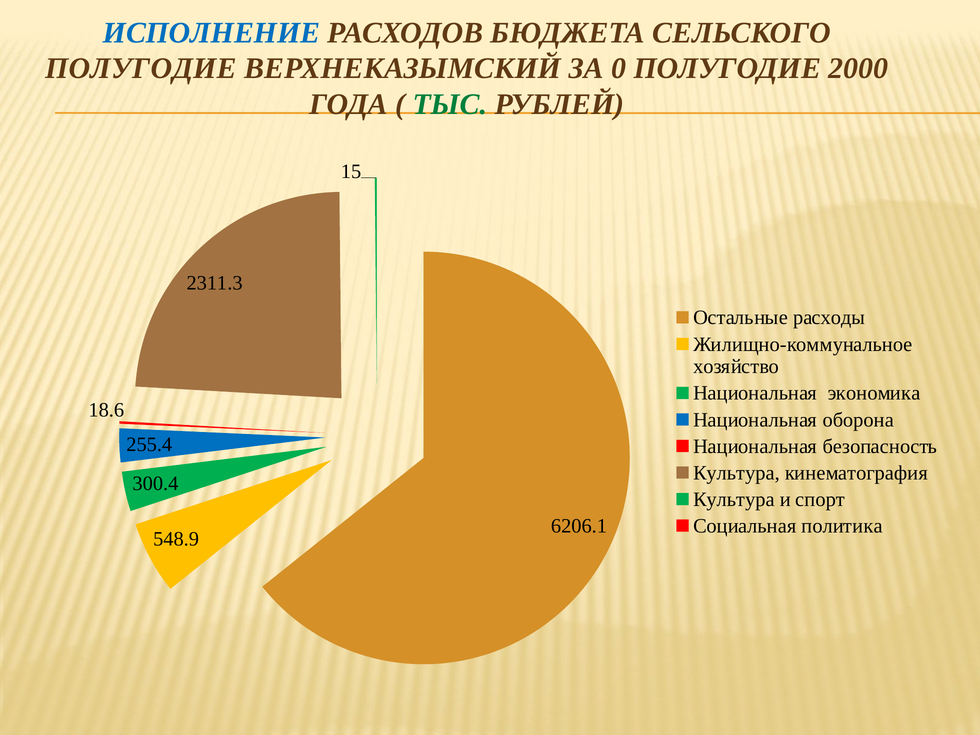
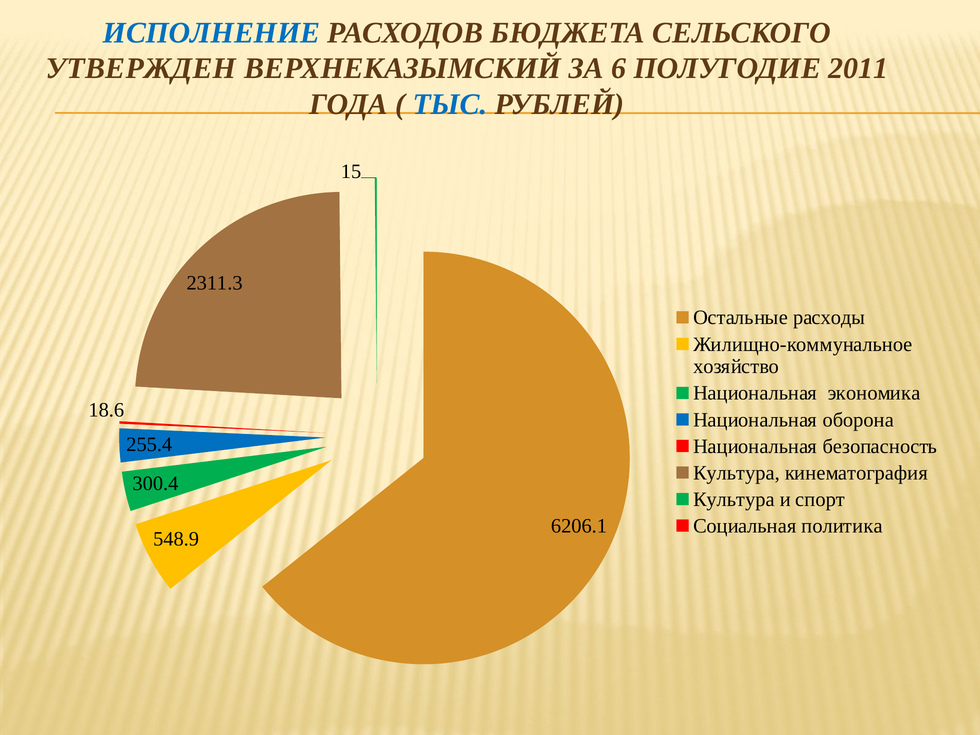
ПОЛУГОДИЕ at (141, 69): ПОЛУГОДИЕ -> УТВЕРЖДЕН
0: 0 -> 6
2000: 2000 -> 2011
ТЫС colour: green -> blue
